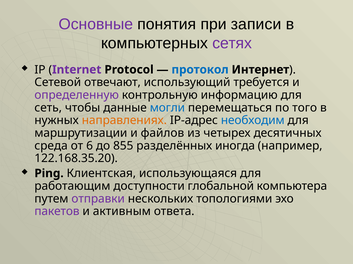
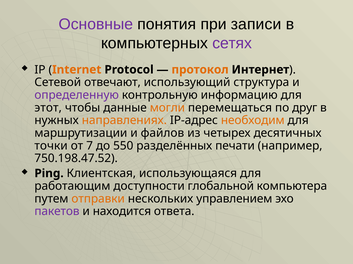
Internet colour: purple -> orange
протокол colour: blue -> orange
требуется: требуется -> структура
сеть: сеть -> этот
могли colour: blue -> orange
того: того -> друг
необходим colour: blue -> orange
среда: среда -> точки
6: 6 -> 7
855: 855 -> 550
иногда: иногда -> печати
122.168.35.20: 122.168.35.20 -> 750.198.47.52
отправки colour: purple -> orange
топологиями: топологиями -> управлением
активным: активным -> находится
